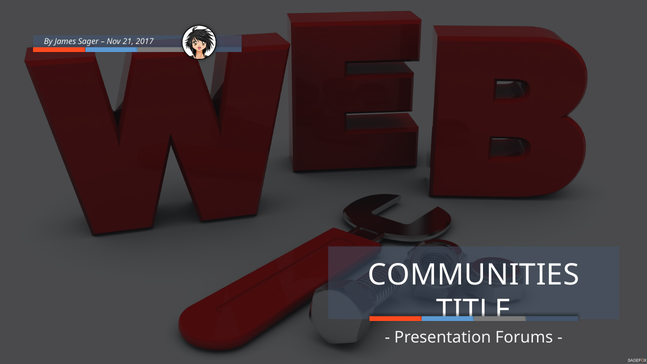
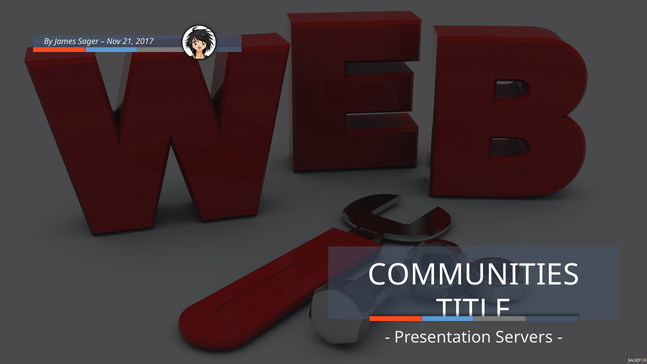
Forums: Forums -> Servers
